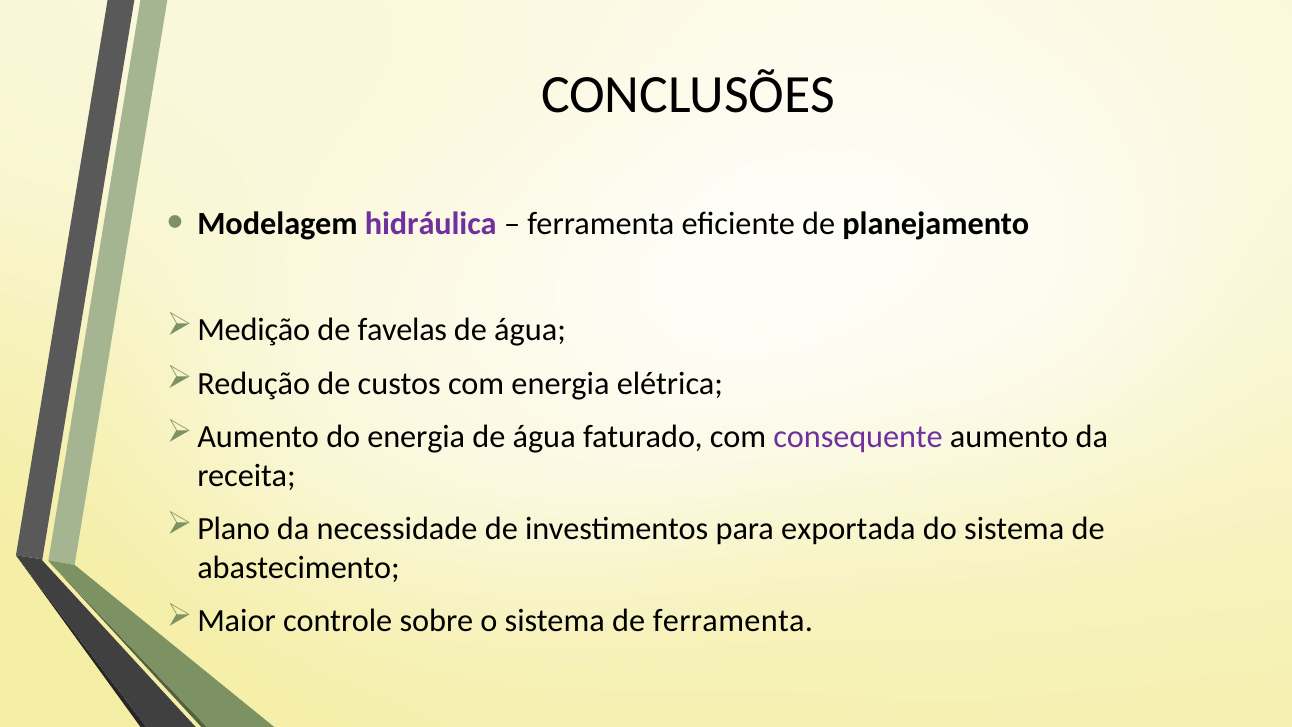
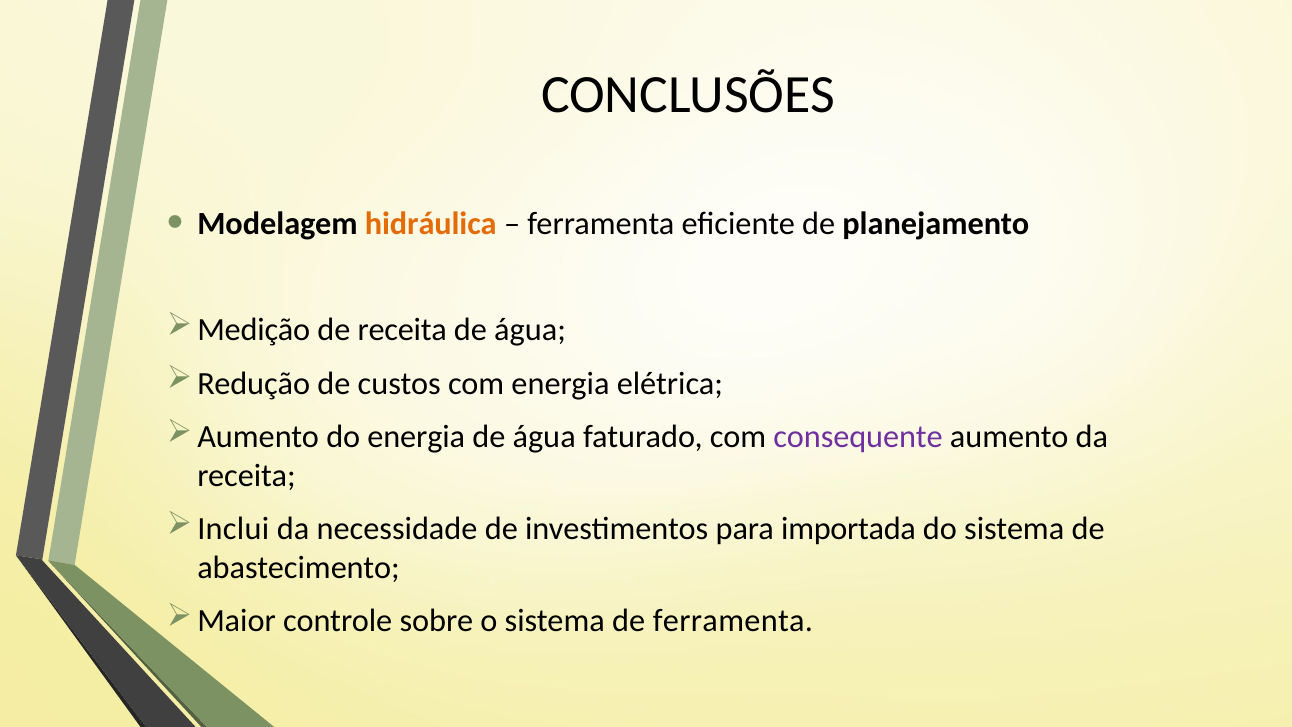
hidráulica colour: purple -> orange
de favelas: favelas -> receita
Plano: Plano -> Inclui
exportada: exportada -> importada
